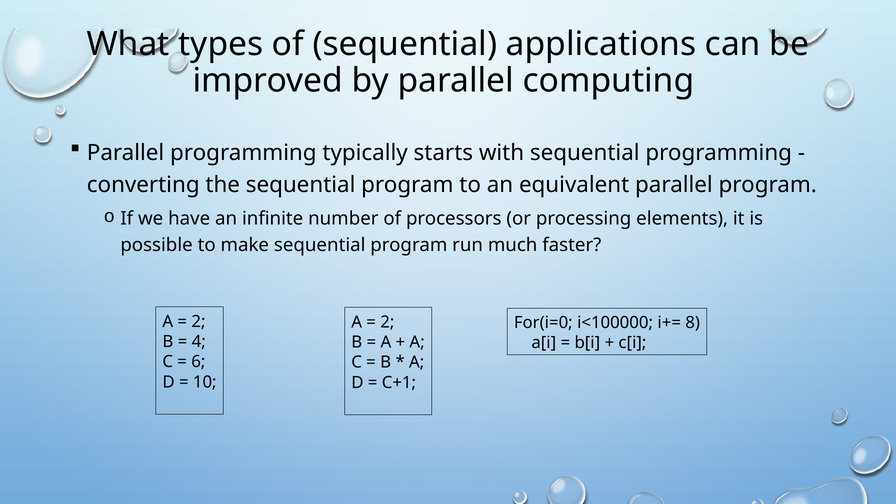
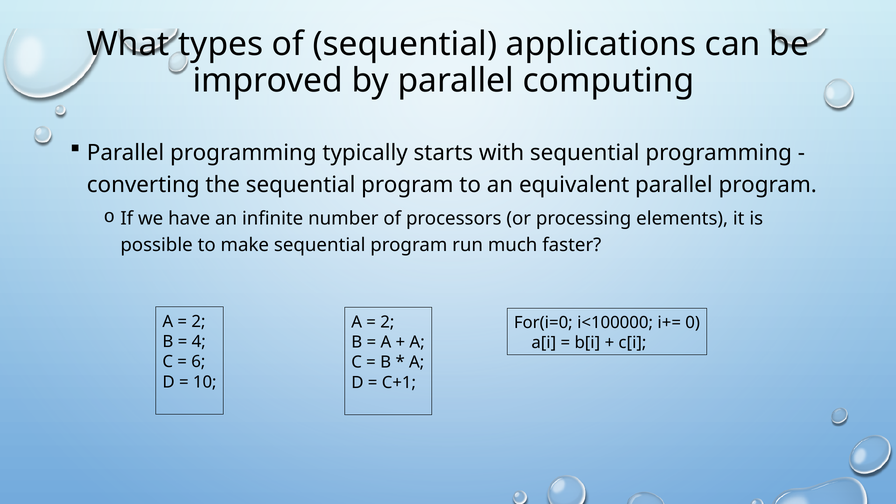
8: 8 -> 0
